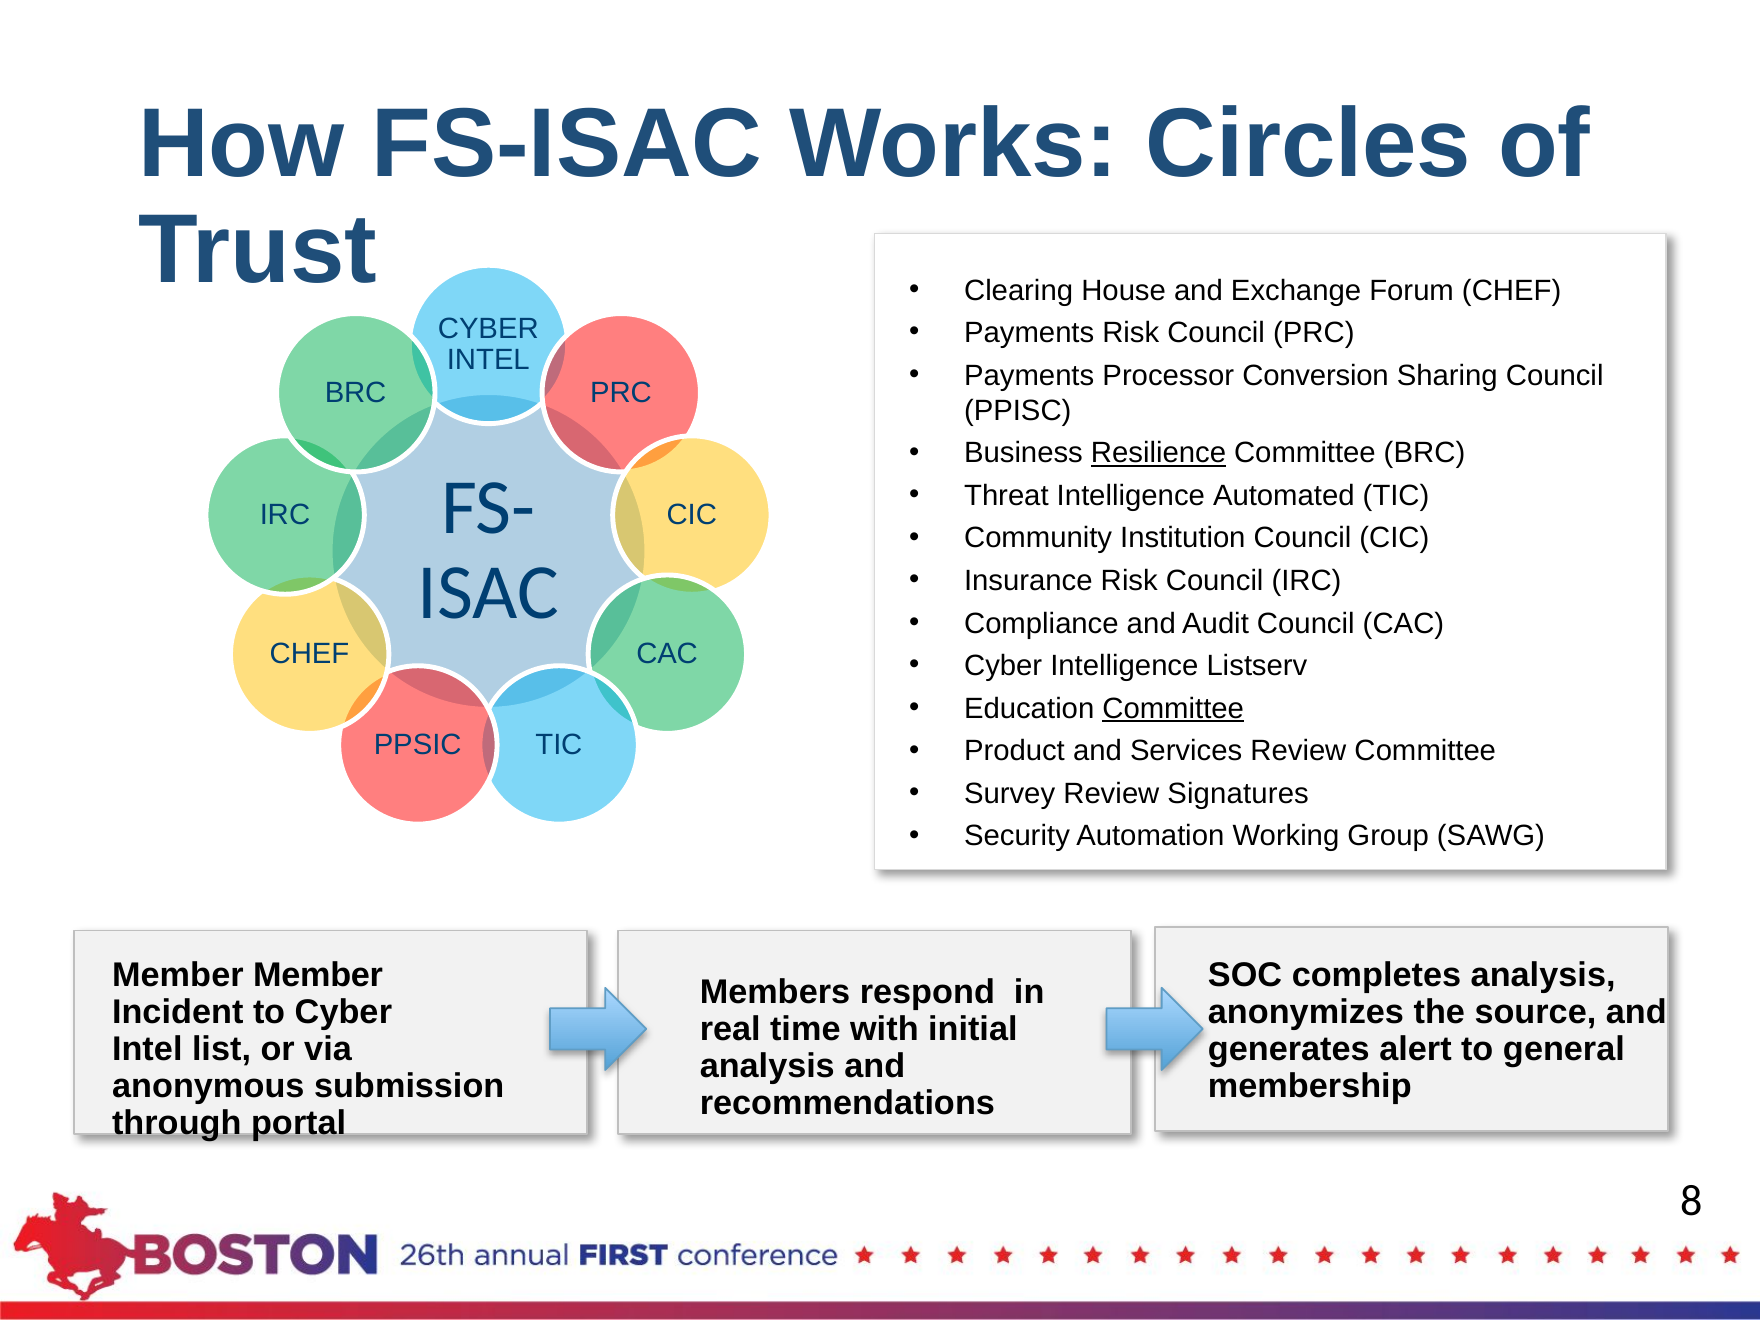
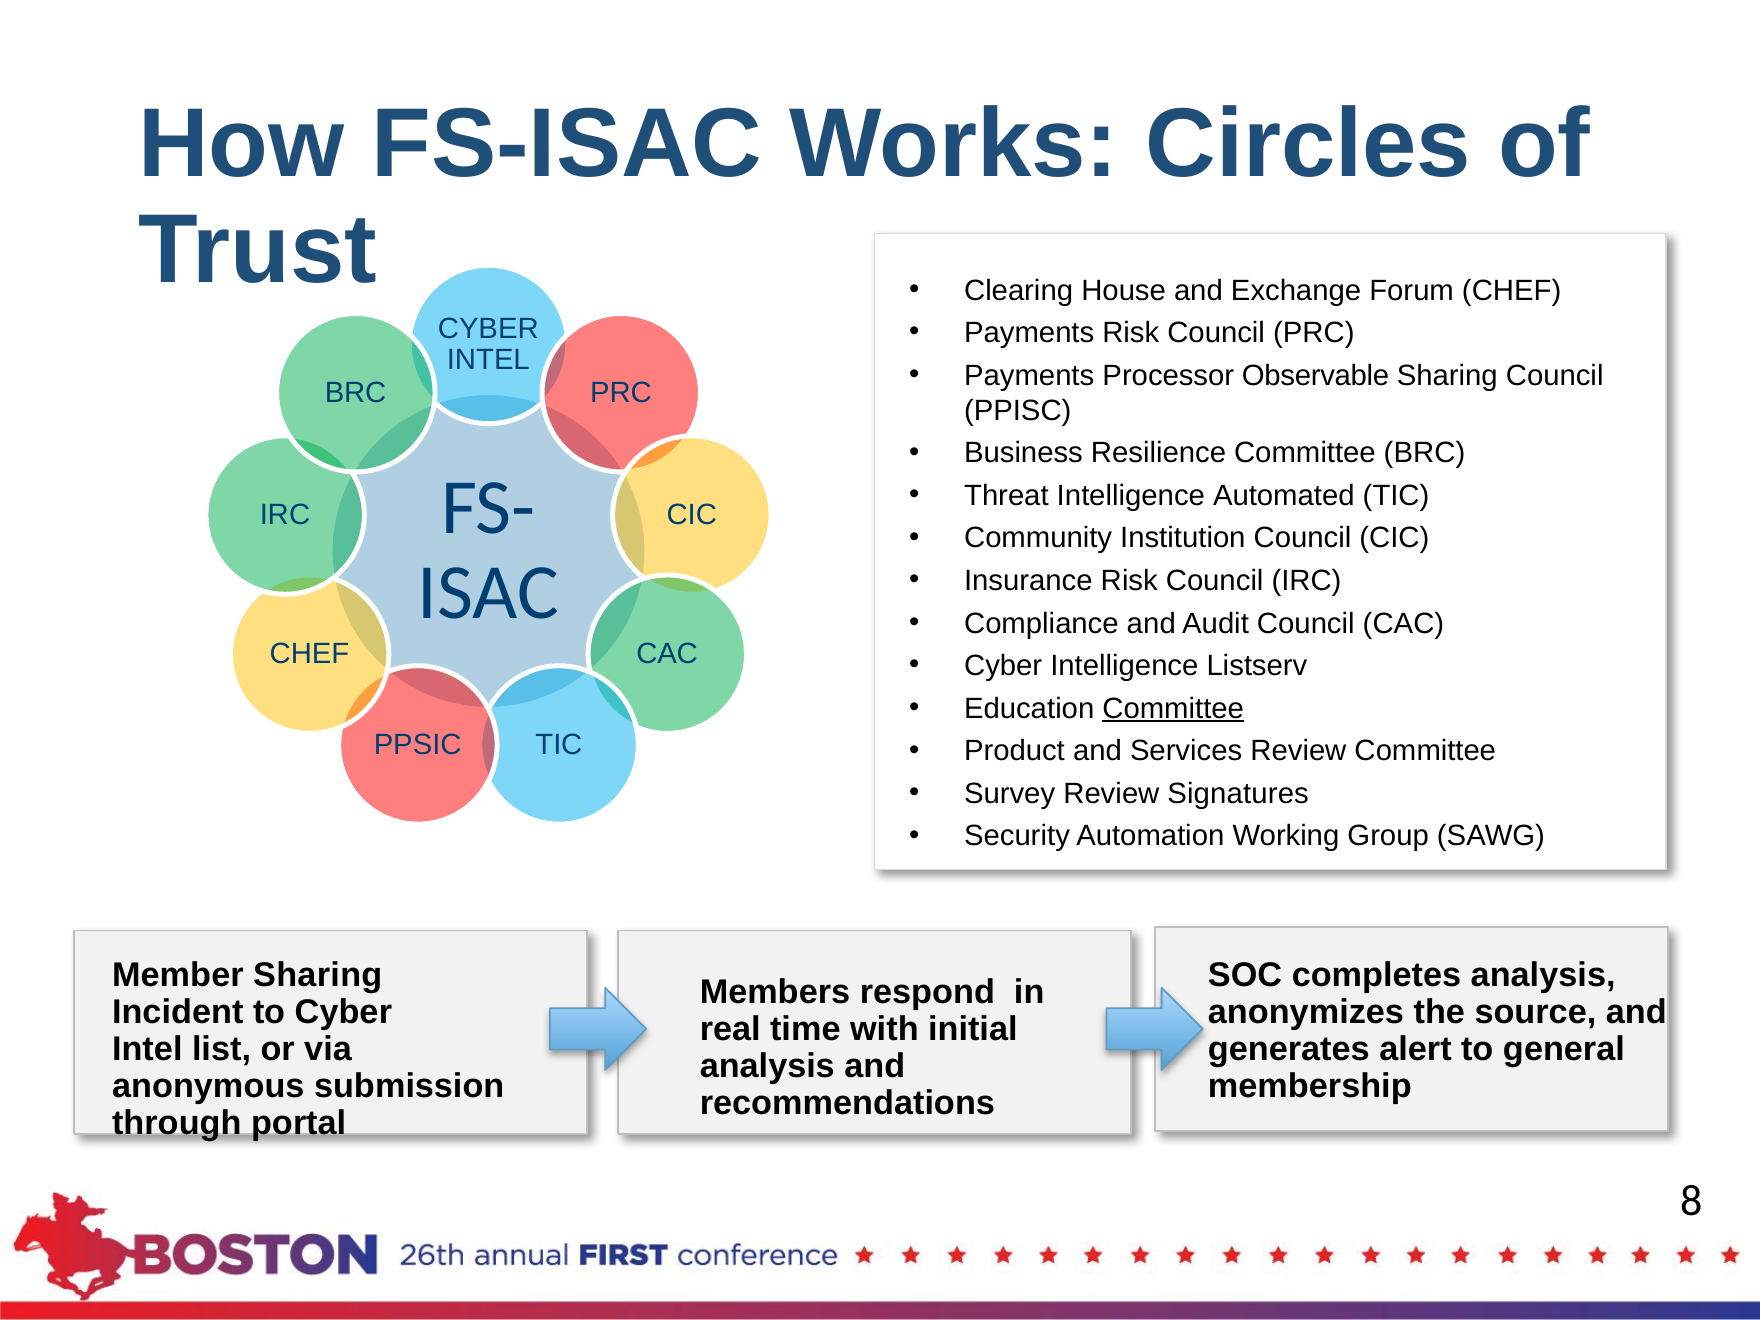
Conversion: Conversion -> Observable
Resilience underline: present -> none
Member Member: Member -> Sharing
